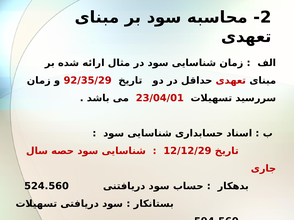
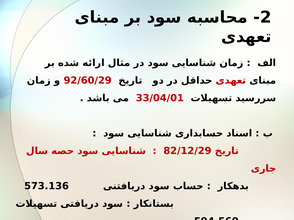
92/35/29: 92/35/29 -> 92/60/29
23/04/01: 23/04/01 -> 33/04/01
12/12/29: 12/12/29 -> 82/12/29
524.560: 524.560 -> 573.136
